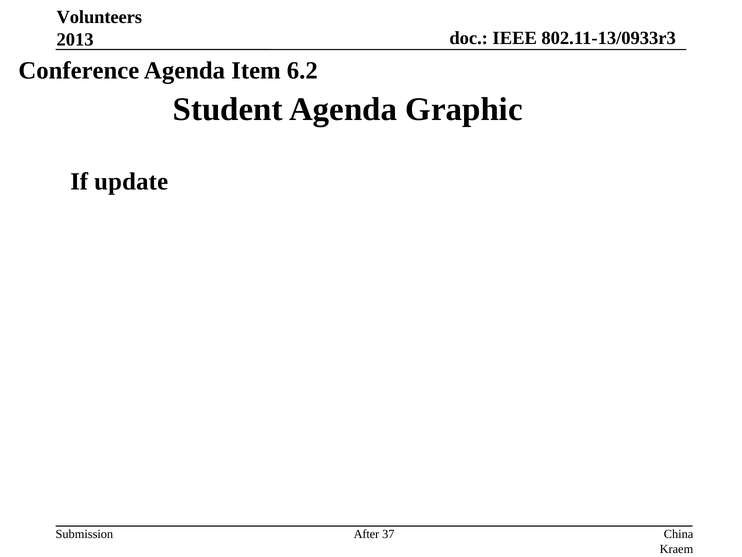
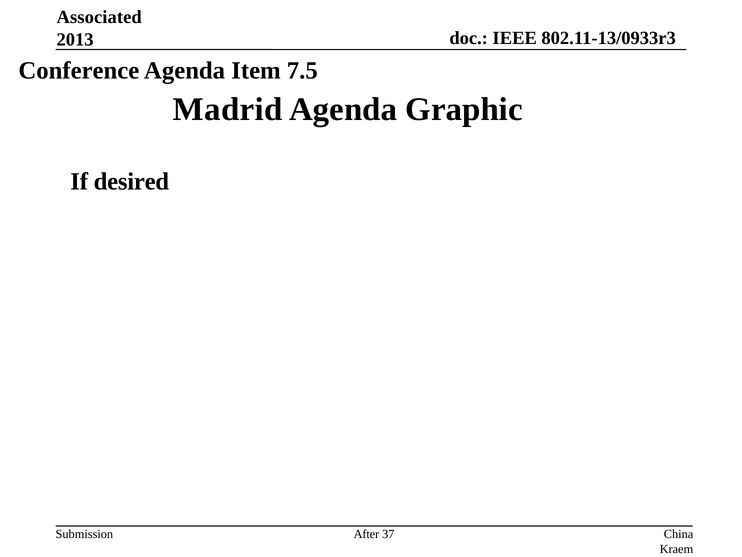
Volunteers: Volunteers -> Associated
6.2: 6.2 -> 7.5
Student: Student -> Madrid
update: update -> desired
